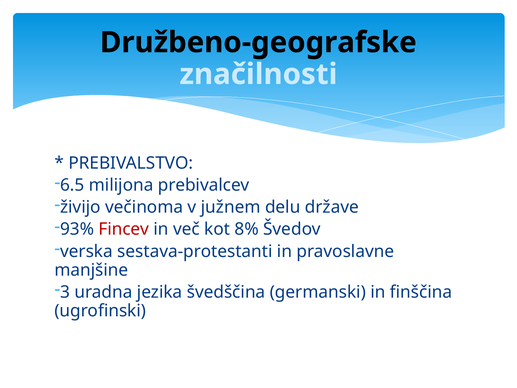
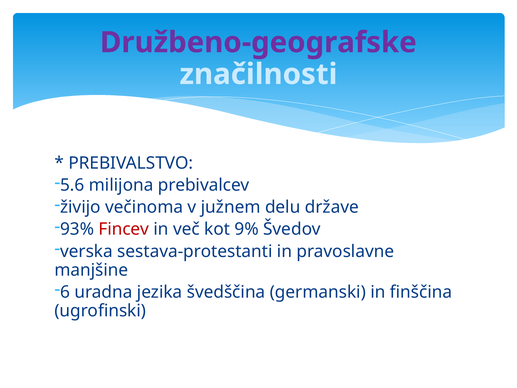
Družbeno-geografske colour: black -> purple
6.5: 6.5 -> 5.6
8%: 8% -> 9%
3: 3 -> 6
